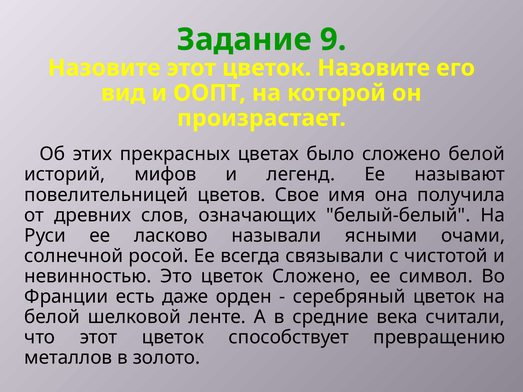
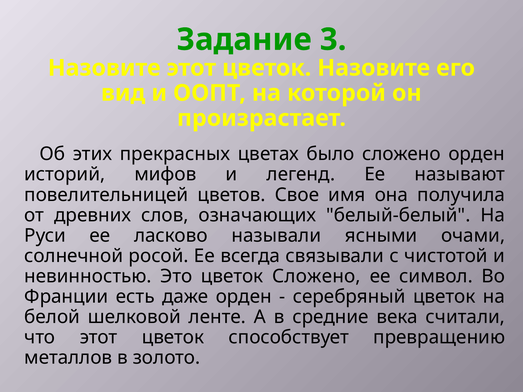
9: 9 -> 3
сложено белой: белой -> орден
